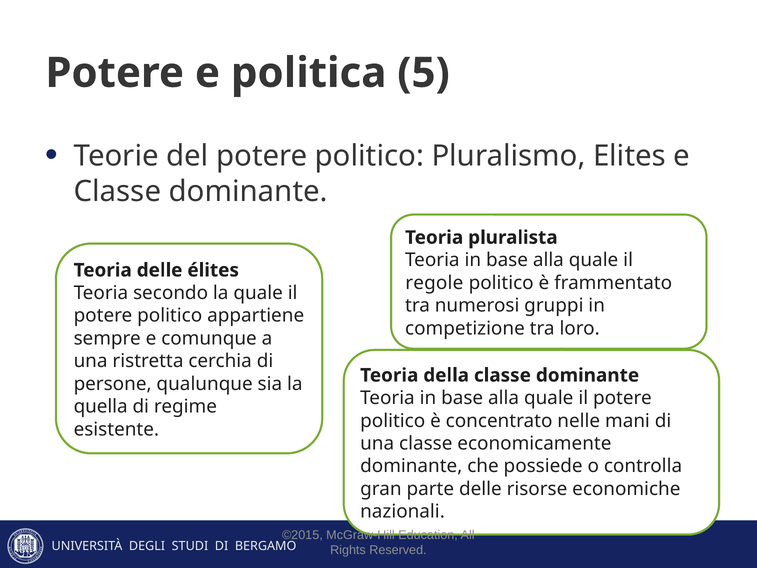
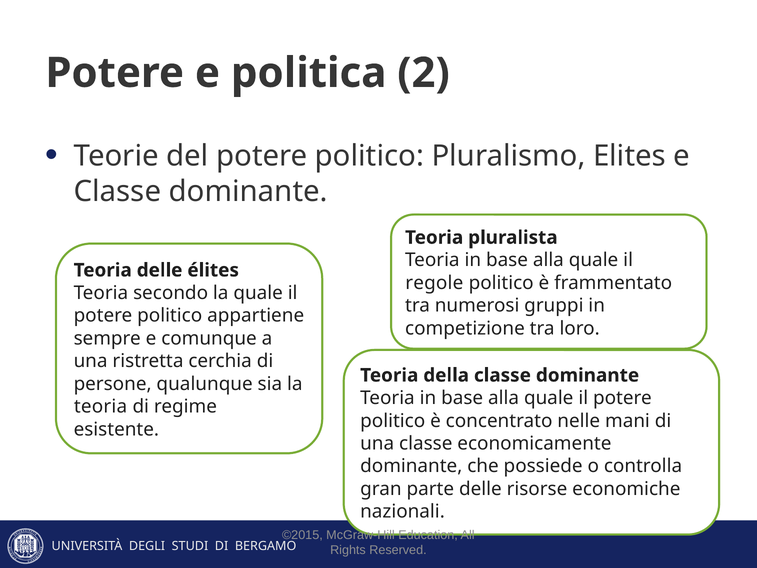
5: 5 -> 2
quella at (101, 406): quella -> teoria
